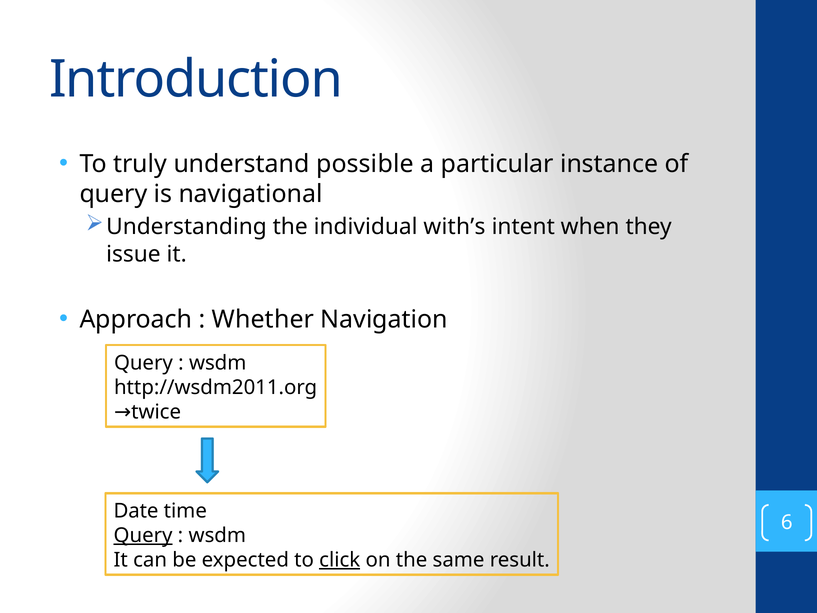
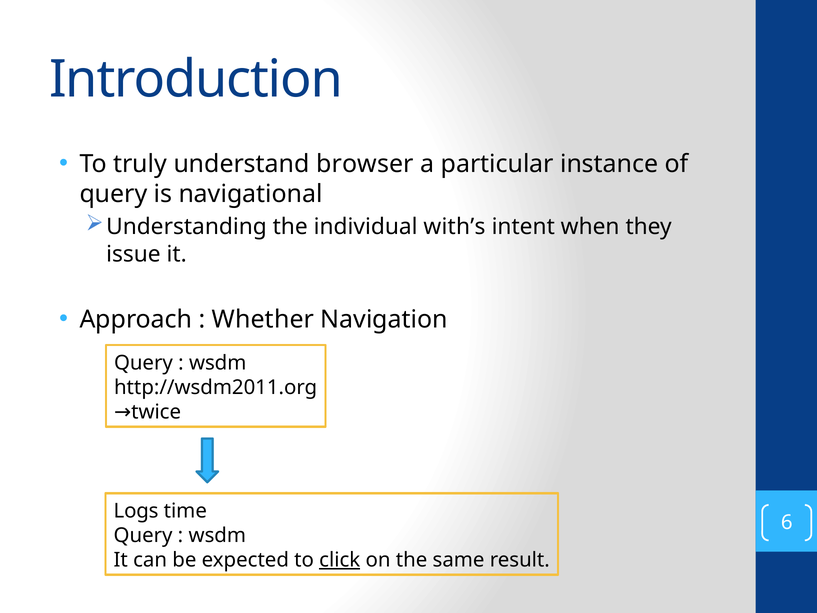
possible: possible -> browser
Date: Date -> Logs
Query at (143, 535) underline: present -> none
